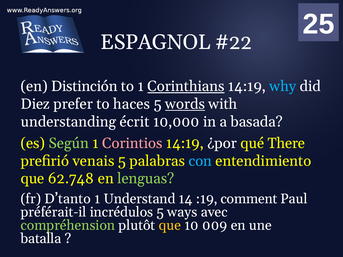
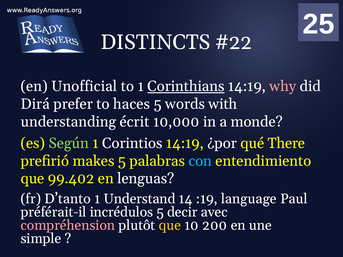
ESPAGNOL: ESPAGNOL -> DISTINCTS
Distinción: Distinción -> Unofficial
why colour: light blue -> pink
Diez: Diez -> Dirá
words underline: present -> none
basada: basada -> monde
Corintios colour: pink -> white
venais: venais -> makes
62.748: 62.748 -> 99.402
lenguas colour: light green -> white
comment: comment -> language
ways: ways -> decir
compréhension colour: light green -> pink
009: 009 -> 200
batalla: batalla -> simple
